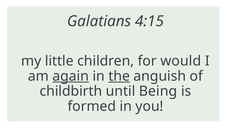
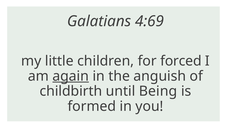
4:15: 4:15 -> 4:69
would: would -> forced
the underline: present -> none
